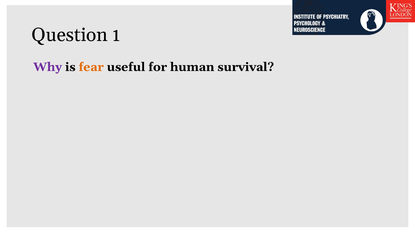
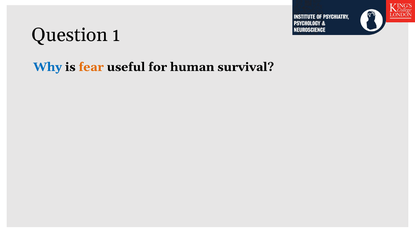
Why colour: purple -> blue
